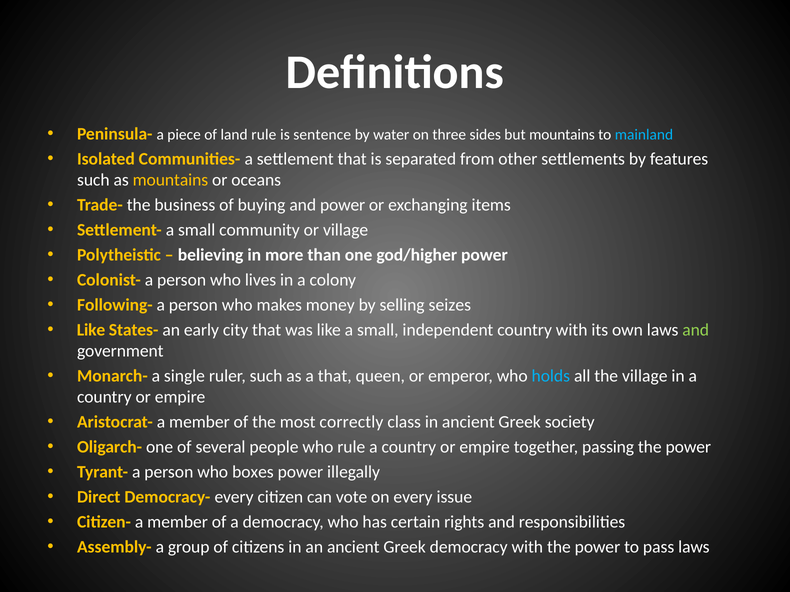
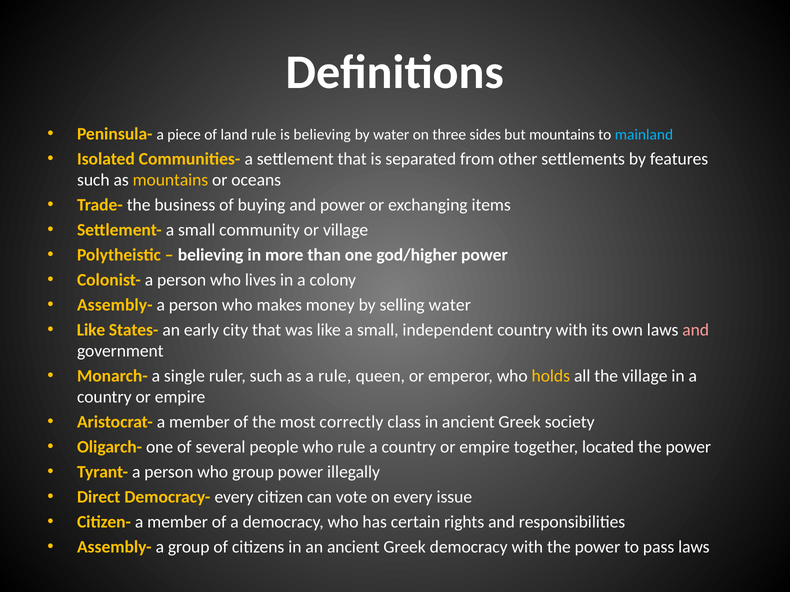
is sentence: sentence -> believing
Following- at (115, 305): Following- -> Assembly-
selling seizes: seizes -> water
and at (696, 330) colour: light green -> pink
a that: that -> rule
holds colour: light blue -> yellow
passing: passing -> located
who boxes: boxes -> group
